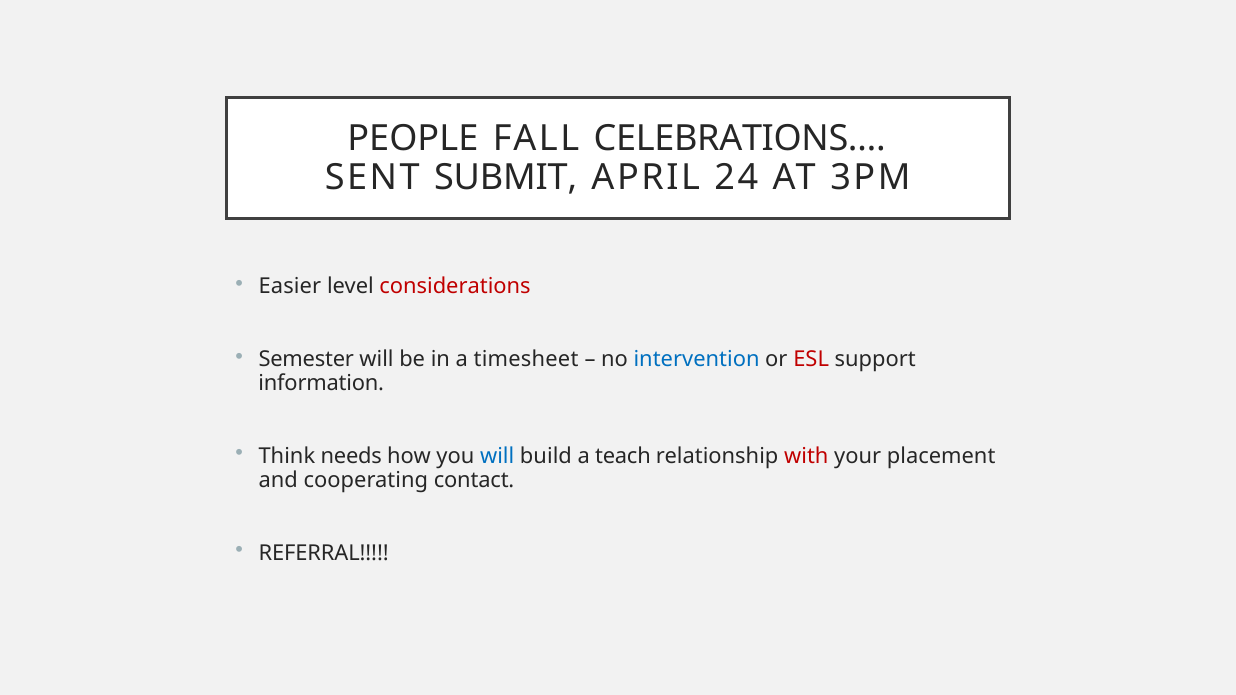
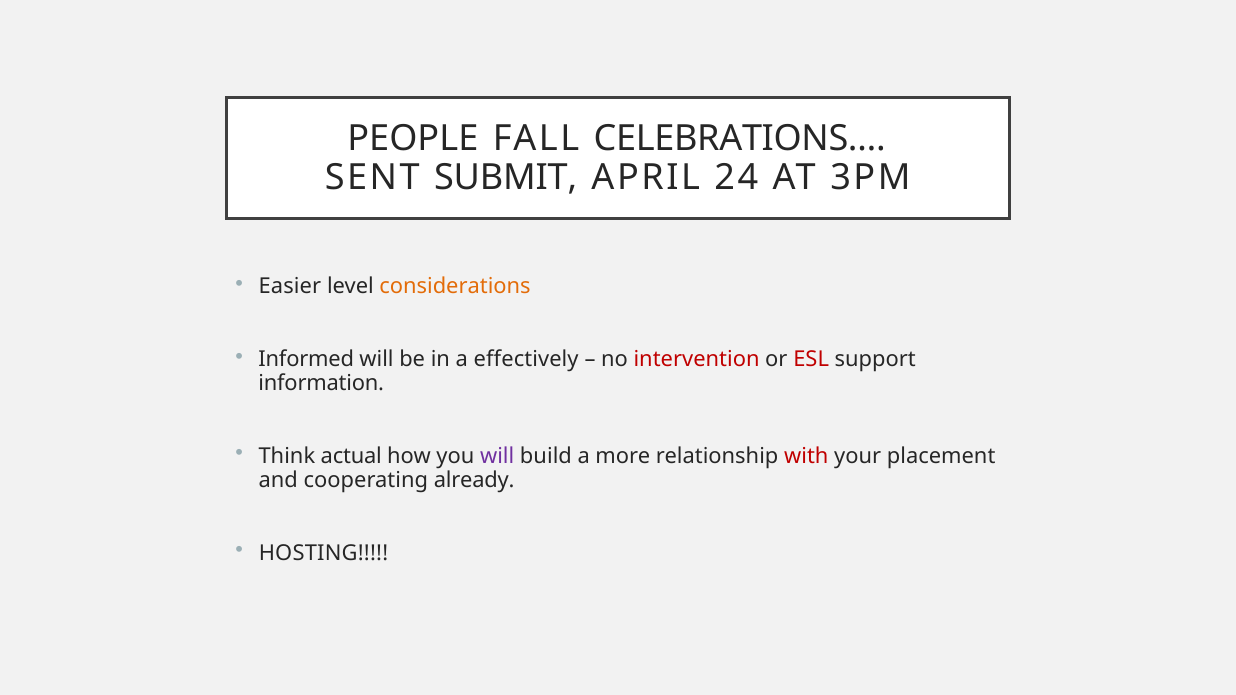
considerations colour: red -> orange
Semester: Semester -> Informed
timesheet: timesheet -> effectively
intervention colour: blue -> red
needs: needs -> actual
will at (497, 457) colour: blue -> purple
teach: teach -> more
contact: contact -> already
REFERRAL: REFERRAL -> HOSTING
